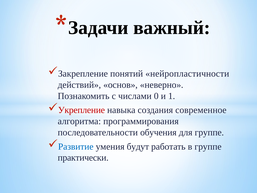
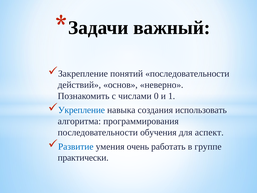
понятий нейропластичности: нейропластичности -> последовательности
Укрепление colour: red -> blue
современное: современное -> использовать
для группе: группе -> аспект
будут: будут -> очень
